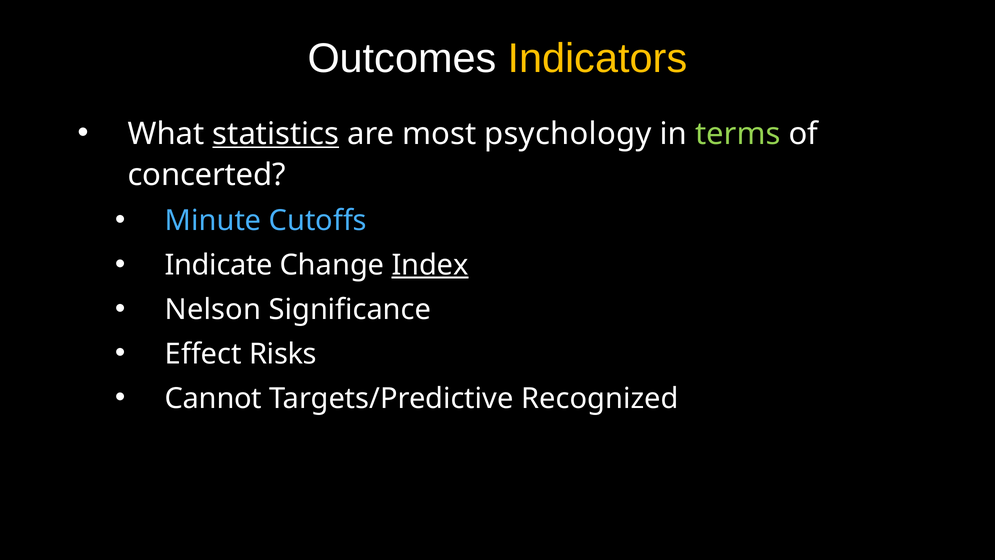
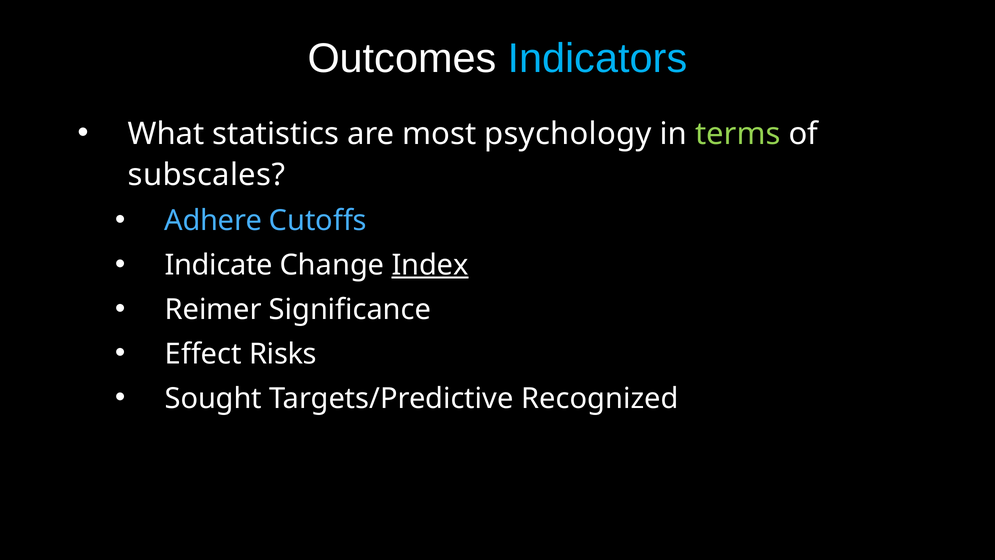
Indicators colour: yellow -> light blue
statistics underline: present -> none
concerted: concerted -> subscales
Minute: Minute -> Adhere
Nelson: Nelson -> Reimer
Cannot: Cannot -> Sought
